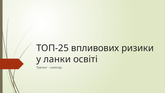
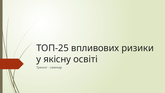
ланки: ланки -> якісну
